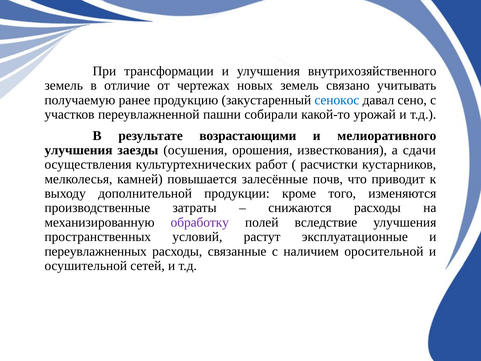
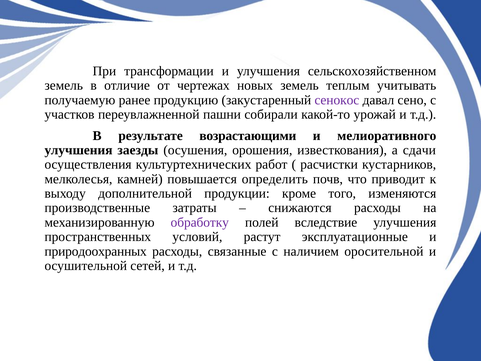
внутрихозяйственного: внутрихозяйственного -> сельскохозяйственном
связано: связано -> теплым
сенокос colour: blue -> purple
залесённые: залесённые -> определить
переувлажненных: переувлажненных -> природоохранных
